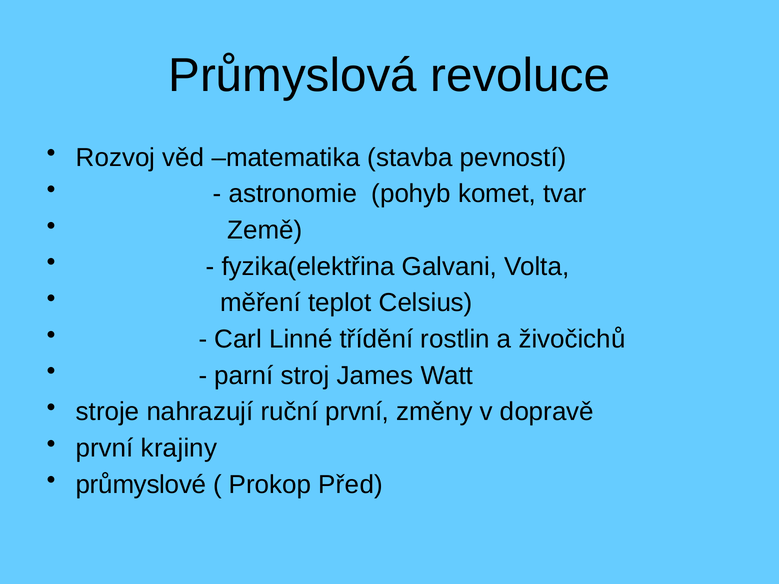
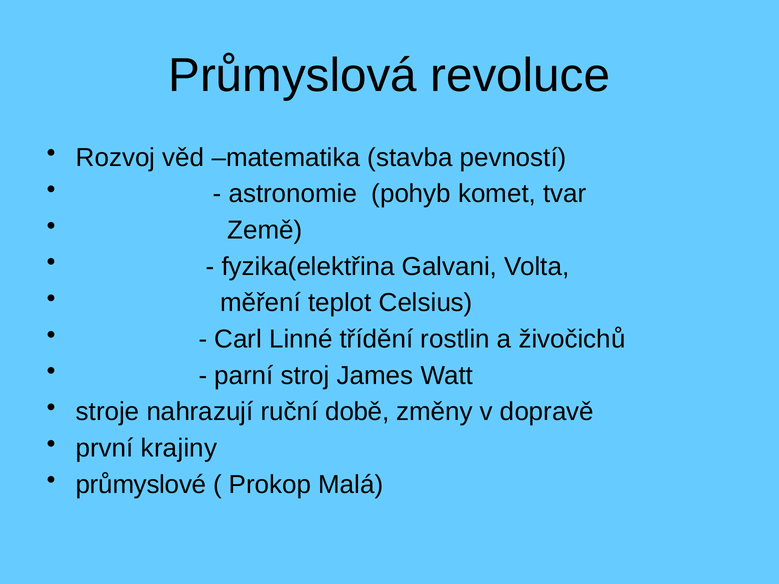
ruční první: první -> době
Před: Před -> Malá
